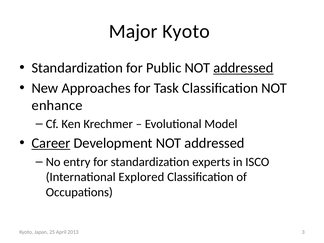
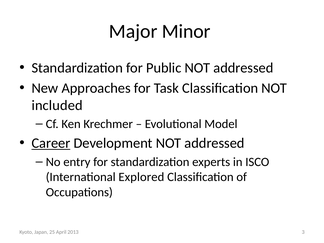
Major Kyoto: Kyoto -> Minor
addressed at (243, 68) underline: present -> none
enhance: enhance -> included
